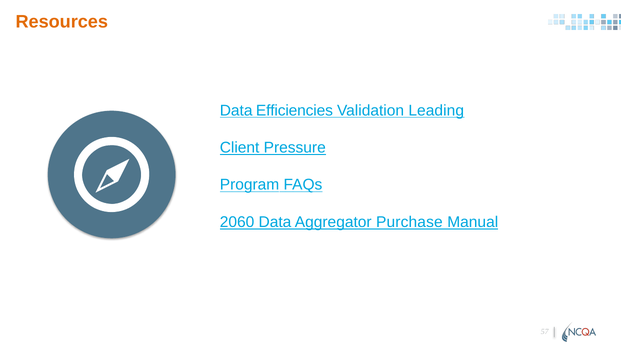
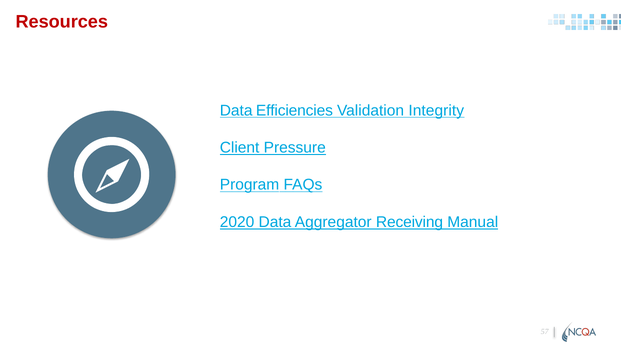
Resources colour: orange -> red
Leading: Leading -> Integrity
2060: 2060 -> 2020
Purchase: Purchase -> Receiving
